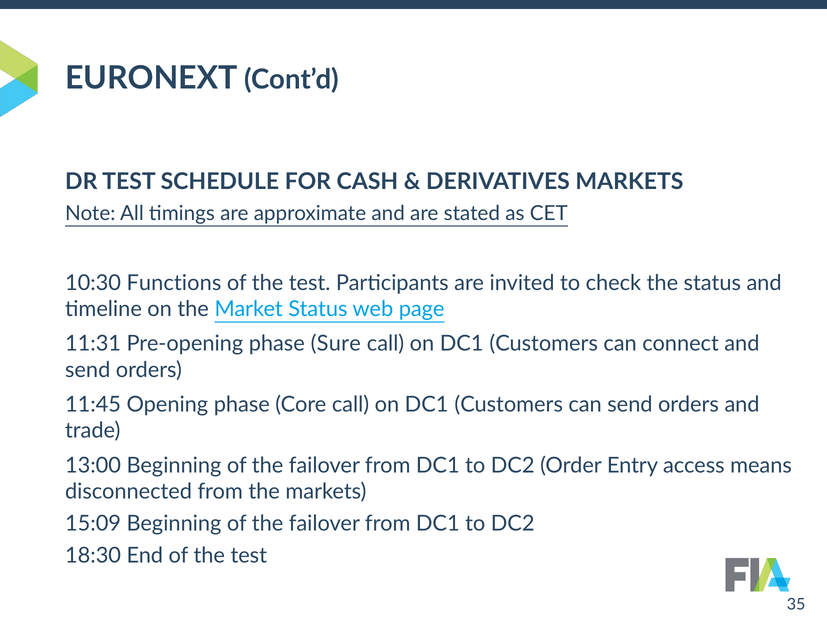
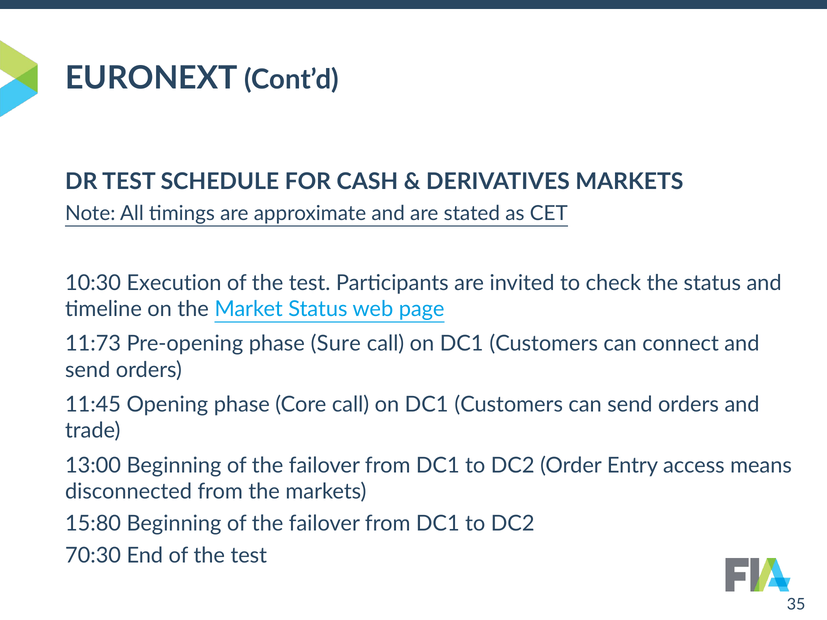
Functions: Functions -> Execution
11:31: 11:31 -> 11:73
15:09: 15:09 -> 15:80
18:30: 18:30 -> 70:30
